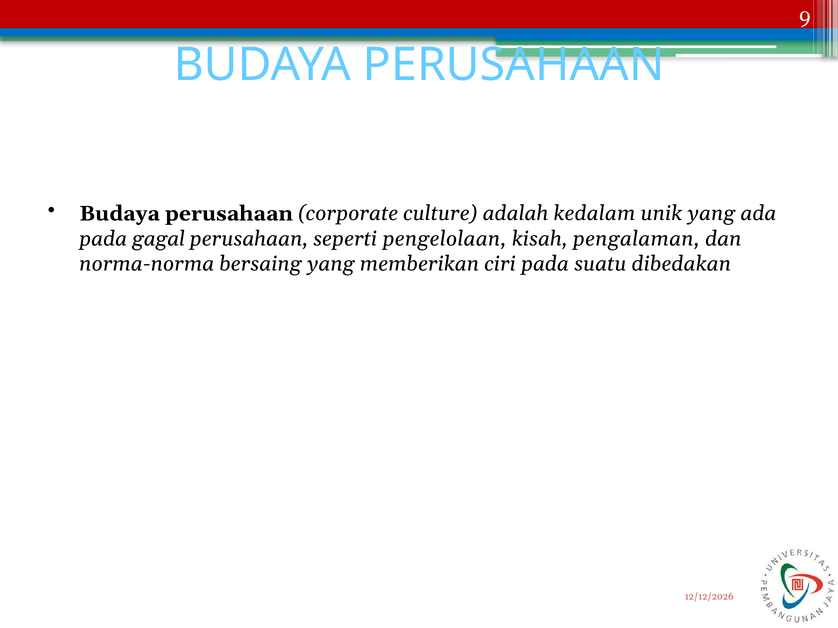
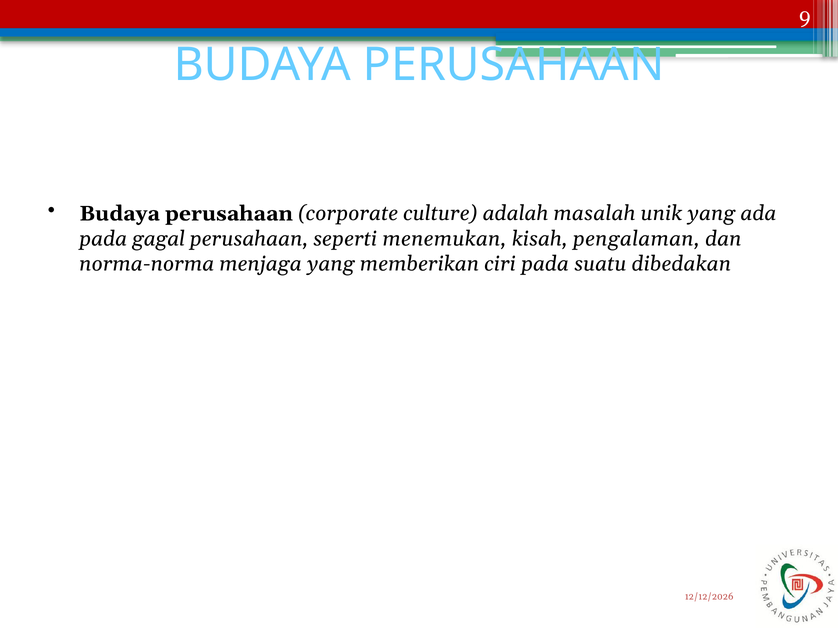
kedalam: kedalam -> masalah
pengelolaan: pengelolaan -> menemukan
bersaing: bersaing -> menjaga
